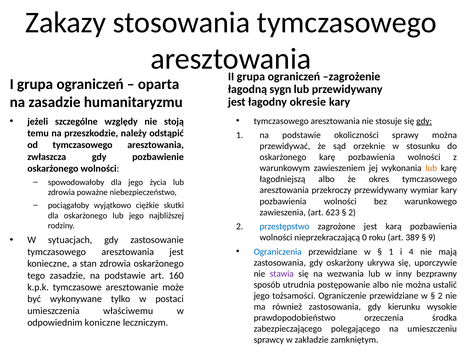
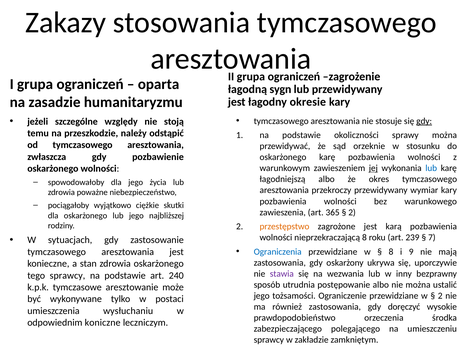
jej underline: none -> present
lub at (431, 168) colour: orange -> blue
623: 623 -> 365
przestępstwo colour: blue -> orange
nieprzekraczającą 0: 0 -> 8
389: 389 -> 239
9: 9 -> 7
1 at (391, 251): 1 -> 8
4: 4 -> 9
tego zasadzie: zasadzie -> sprawcy
160: 160 -> 240
kierunku: kierunku -> doręczyć
właściwemu: właściwemu -> wysłuchaniu
